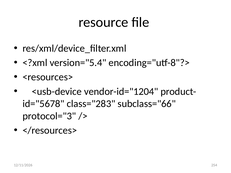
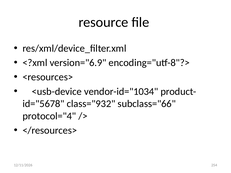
version="5.4: version="5.4 -> version="6.9
vendor-id="1204: vendor-id="1204 -> vendor-id="1034
class="283: class="283 -> class="932
protocol="3: protocol="3 -> protocol="4
